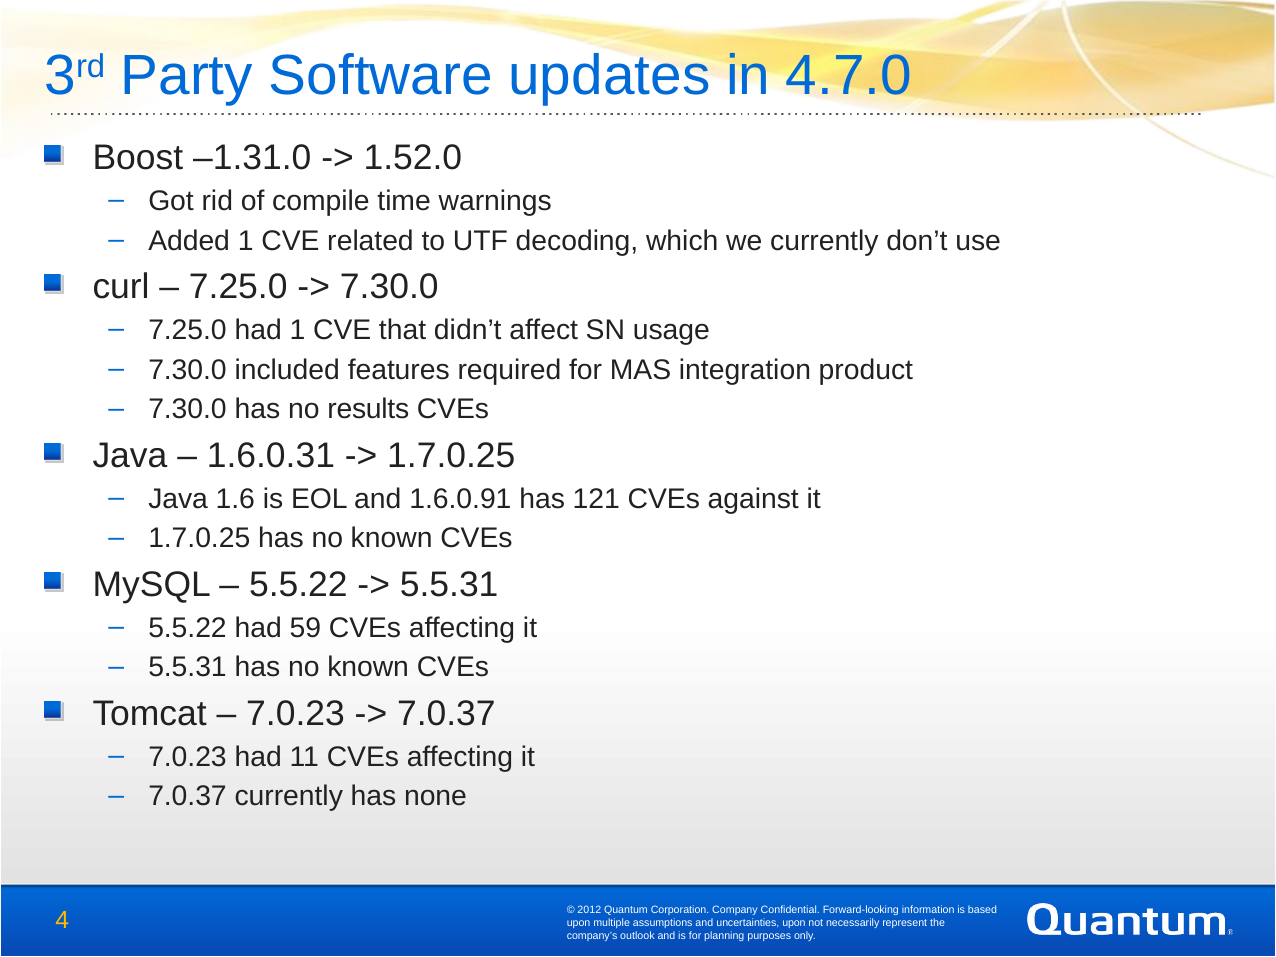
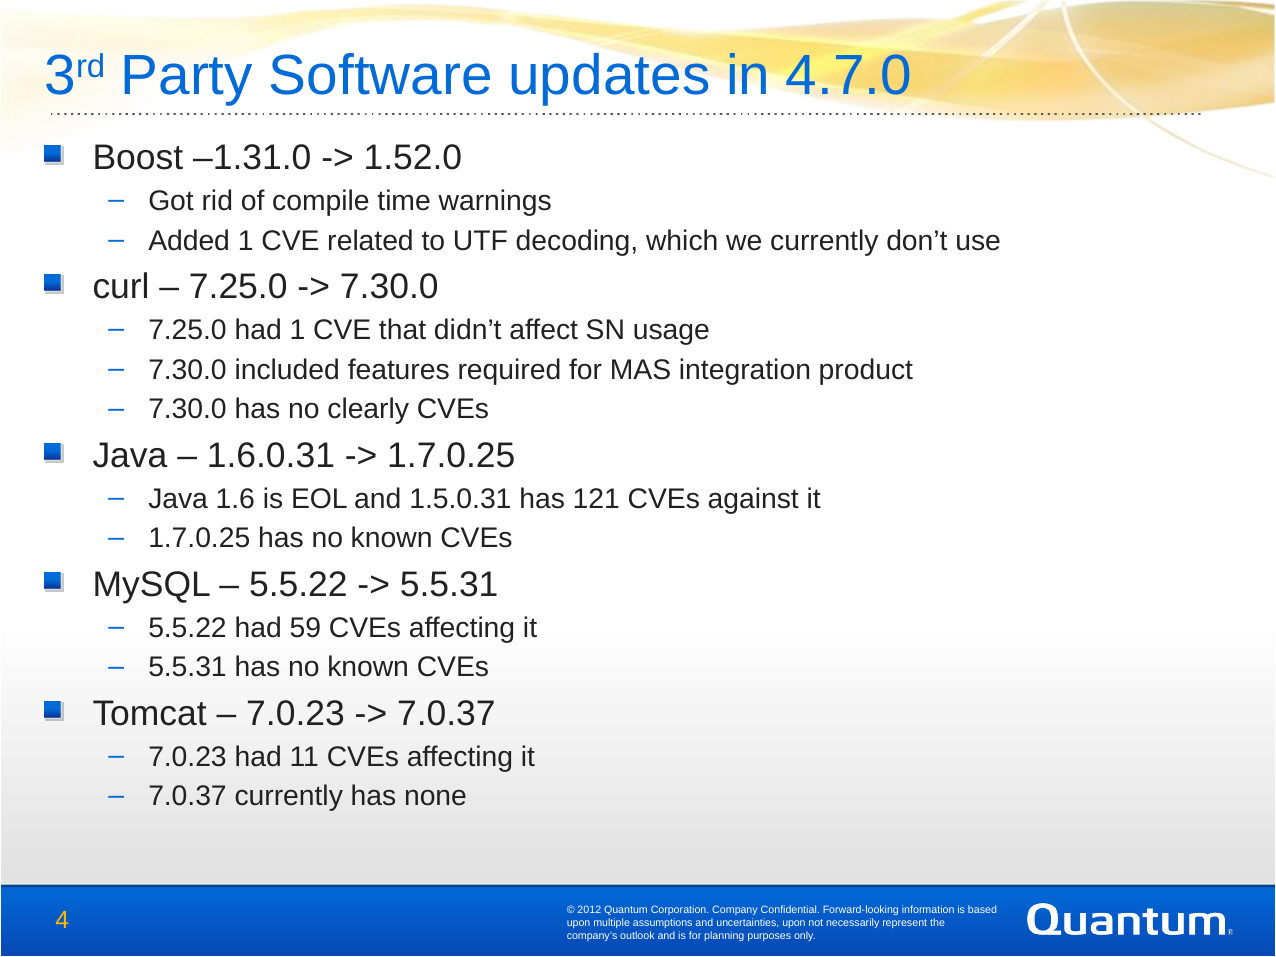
results: results -> clearly
1.6.0.91: 1.6.0.91 -> 1.5.0.31
